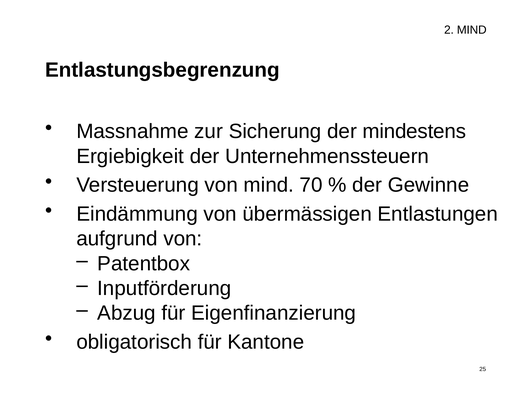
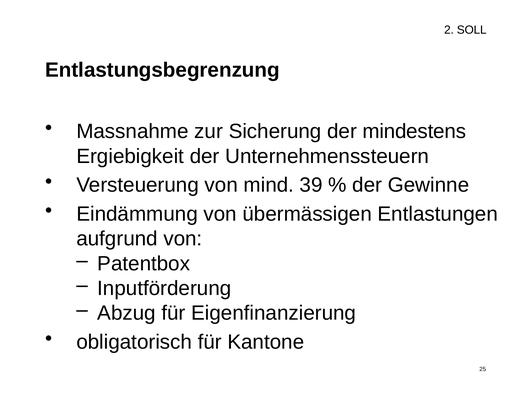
2 MIND: MIND -> SOLL
70: 70 -> 39
